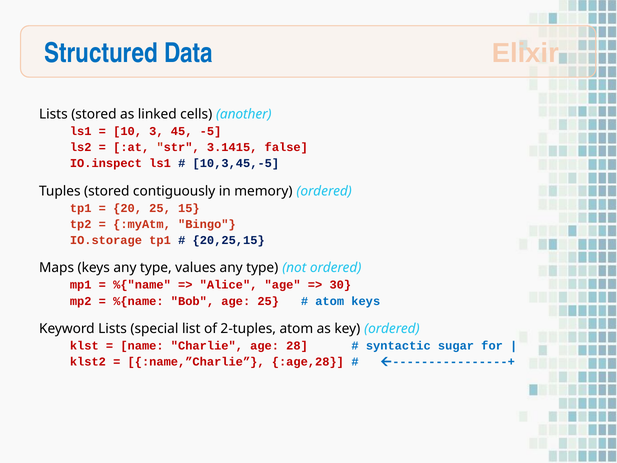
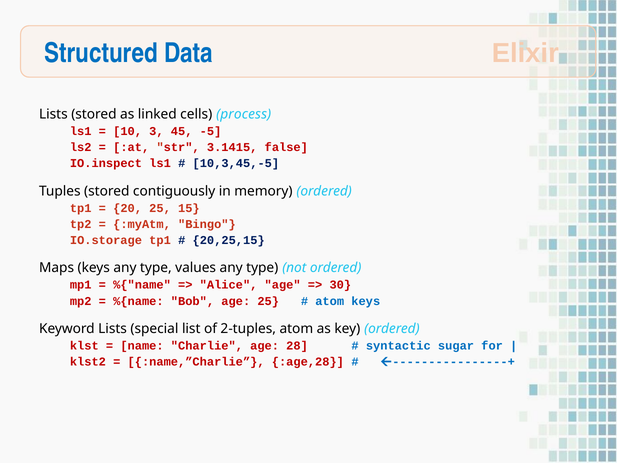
another: another -> process
